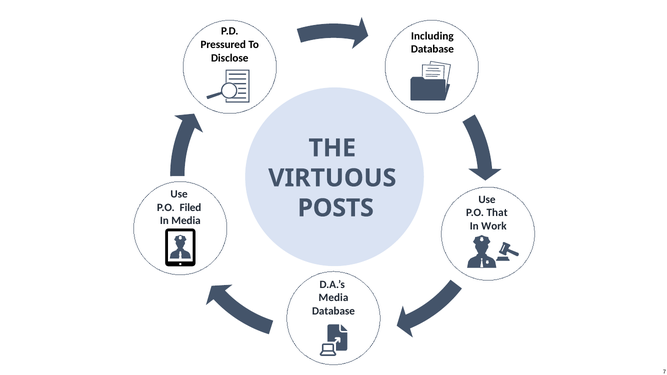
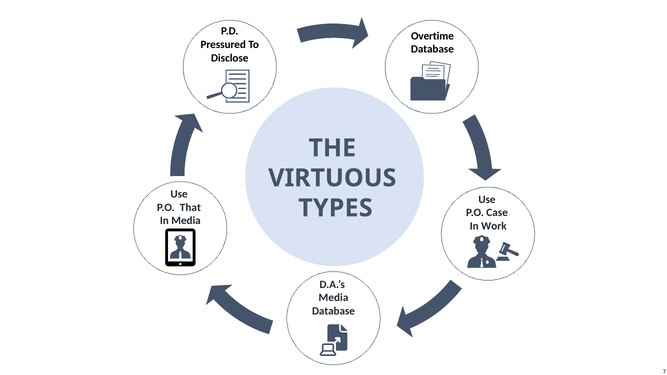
Including: Including -> Overtime
Filed: Filed -> That
POSTS: POSTS -> TYPES
That: That -> Case
